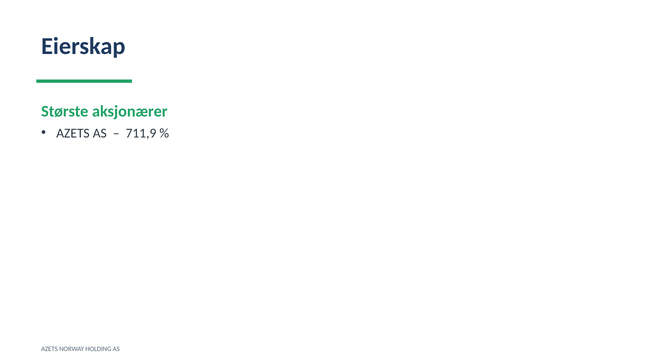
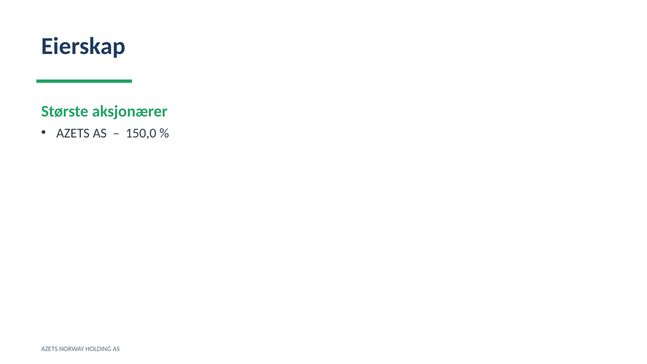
711,9: 711,9 -> 150,0
